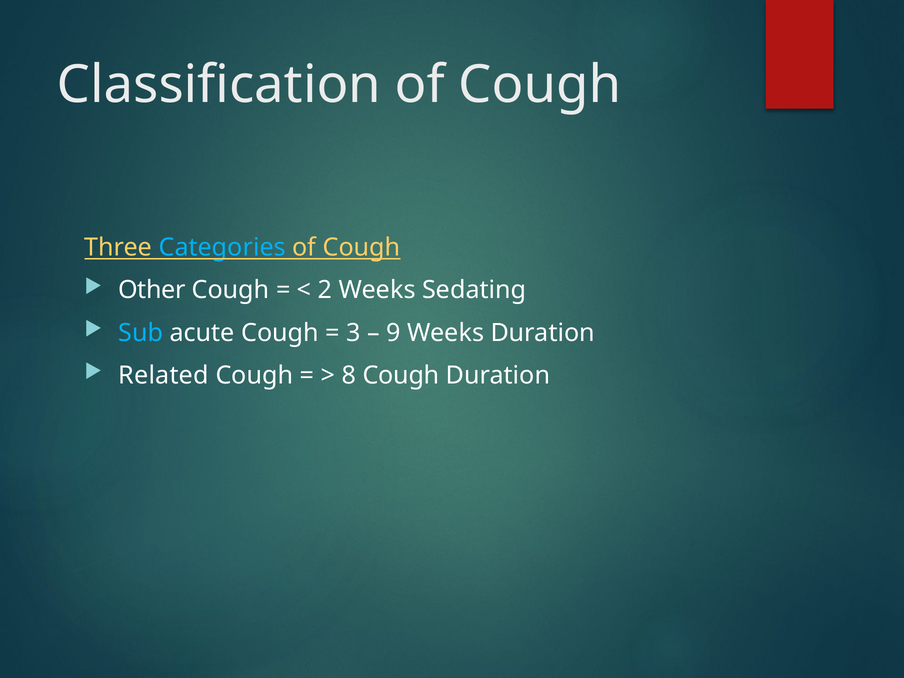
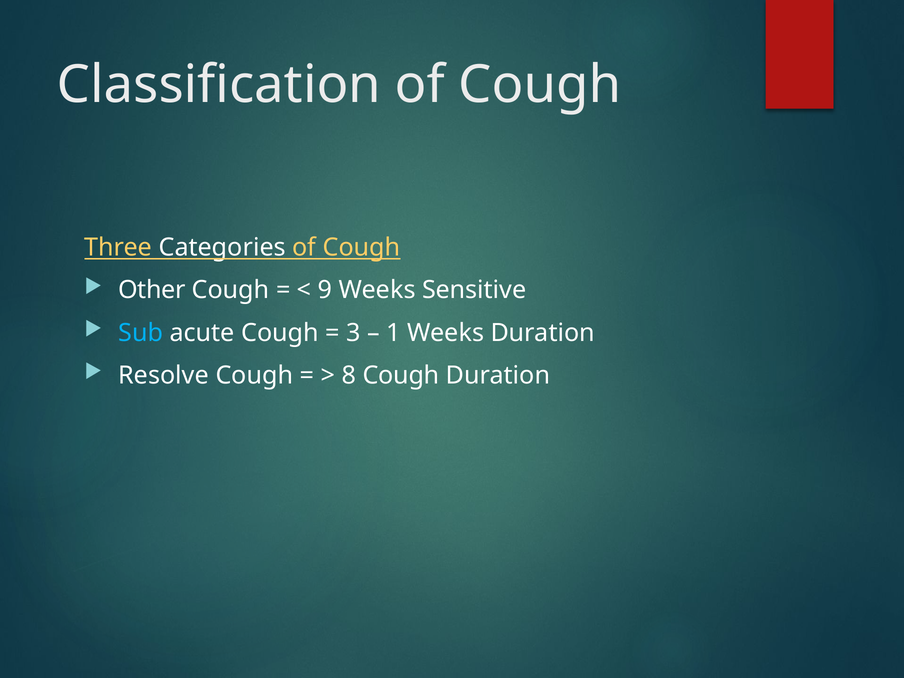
Categories colour: light blue -> white
2: 2 -> 9
Sedating: Sedating -> Sensitive
9: 9 -> 1
Related: Related -> Resolve
